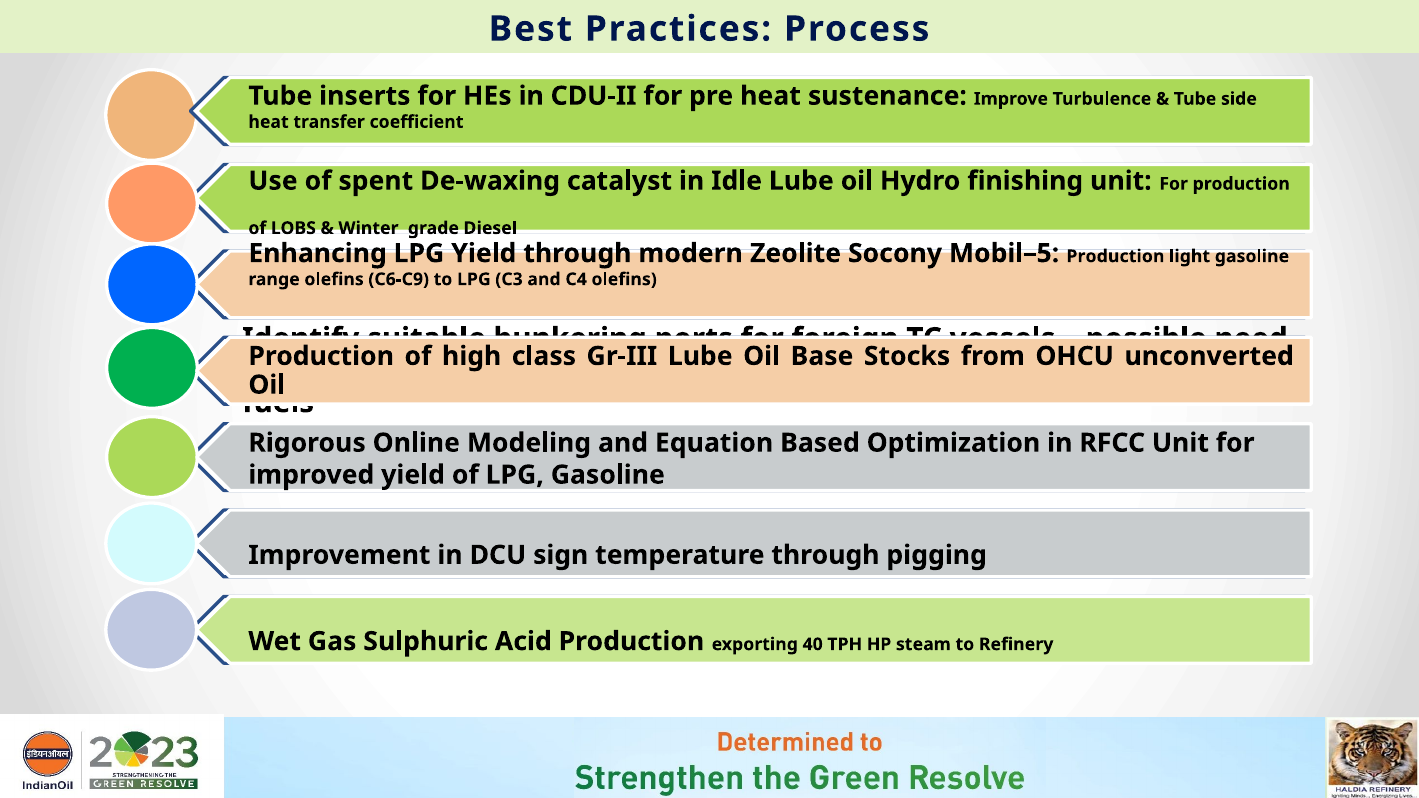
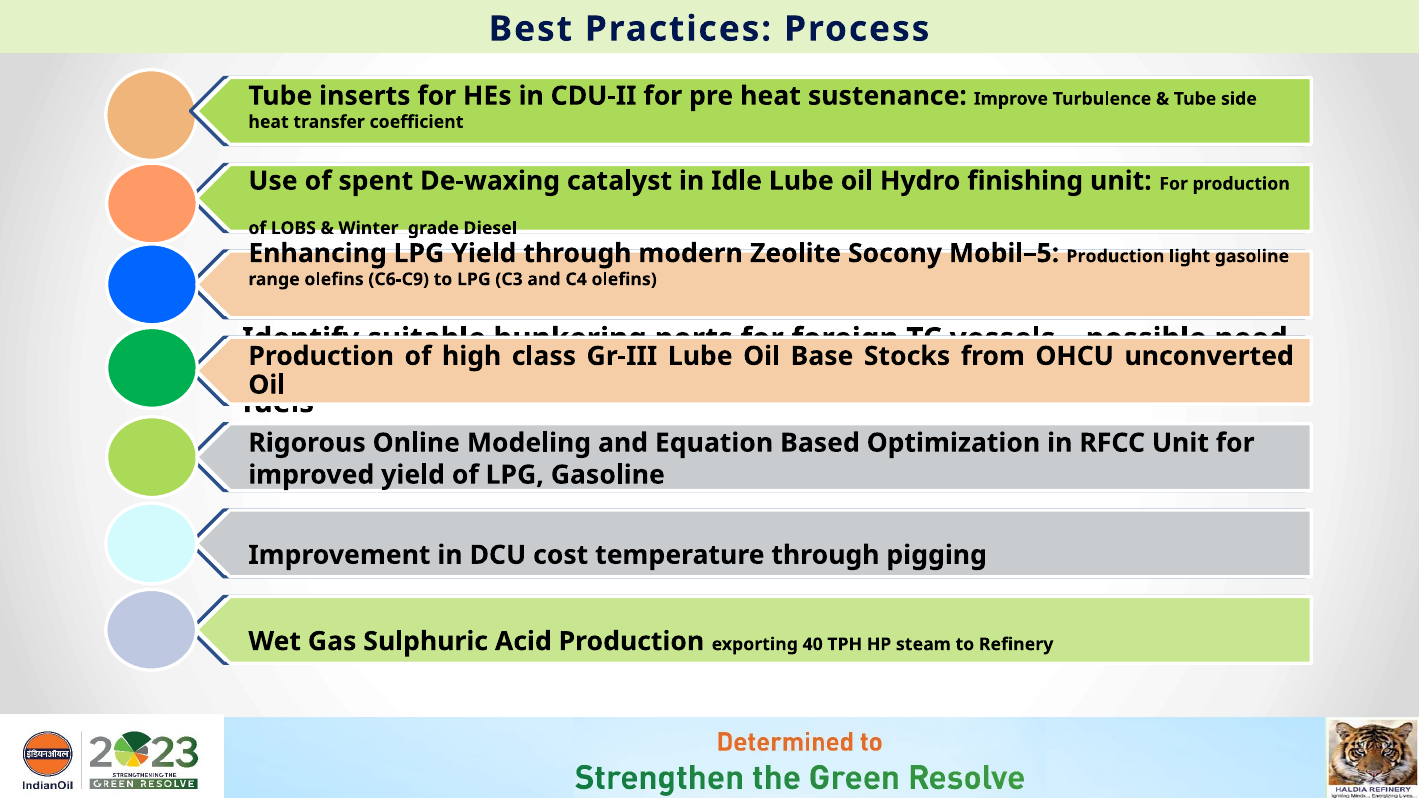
sign at (561, 555): sign -> cost
